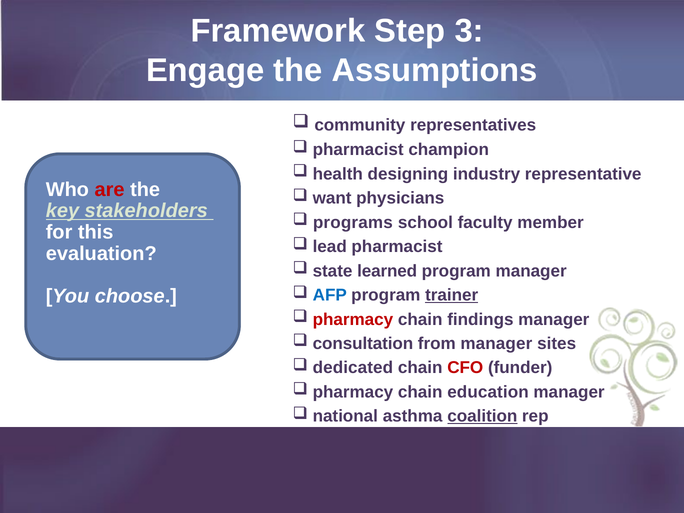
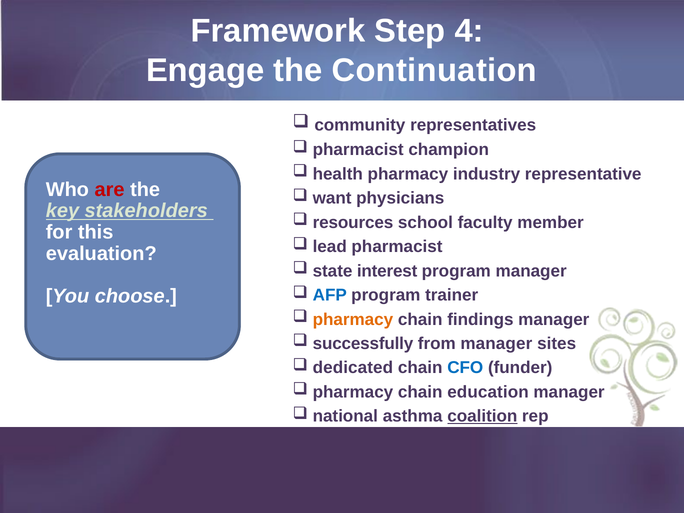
3: 3 -> 4
Assumptions: Assumptions -> Continuation
health designing: designing -> pharmacy
programs: programs -> resources
learned: learned -> interest
trainer underline: present -> none
pharmacy at (353, 319) colour: red -> orange
consultation: consultation -> successfully
CFO colour: red -> blue
